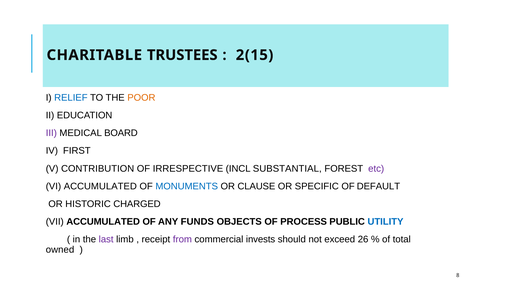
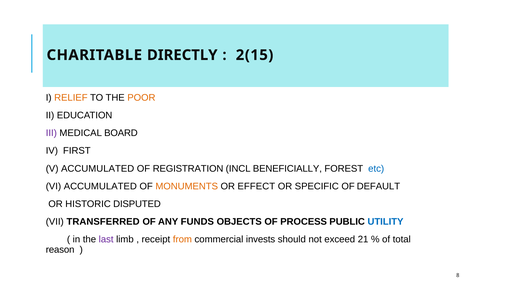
TRUSTEES: TRUSTEES -> DIRECTLY
RELIEF colour: blue -> orange
V CONTRIBUTION: CONTRIBUTION -> ACCUMULATED
IRRESPECTIVE: IRRESPECTIVE -> REGISTRATION
SUBSTANTIAL: SUBSTANTIAL -> BENEFICIALLY
etc colour: purple -> blue
MONUMENTS colour: blue -> orange
CLAUSE: CLAUSE -> EFFECT
CHARGED: CHARGED -> DISPUTED
VII ACCUMULATED: ACCUMULATED -> TRANSFERRED
from colour: purple -> orange
26: 26 -> 21
owned: owned -> reason
